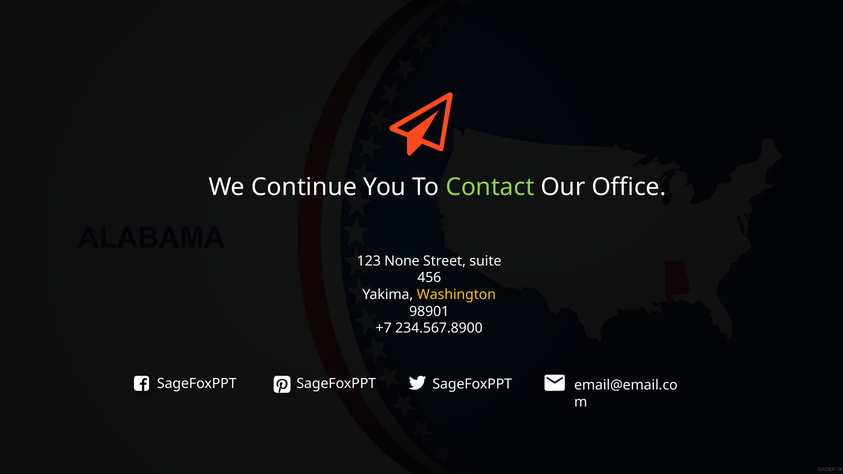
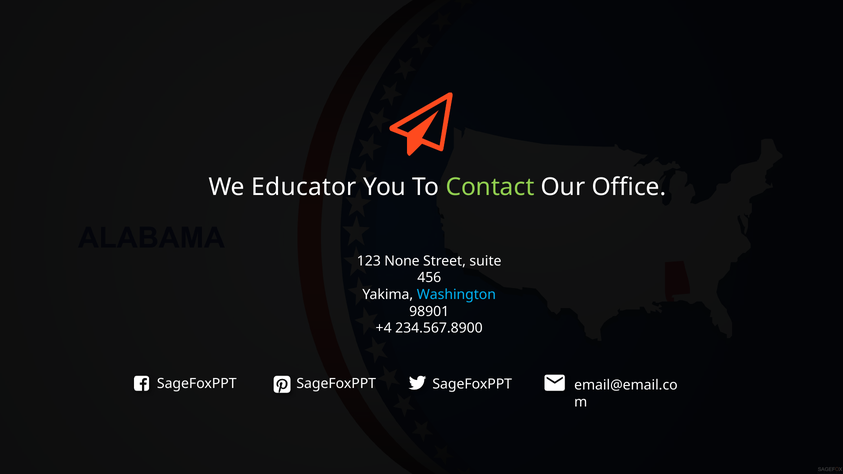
Continue: Continue -> Educator
Washington colour: yellow -> light blue
+7: +7 -> +4
